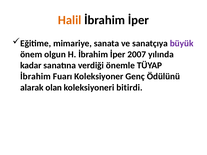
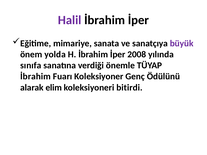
Halil colour: orange -> purple
olgun: olgun -> yolda
2007: 2007 -> 2008
kadar: kadar -> sınıfa
olan: olan -> elim
